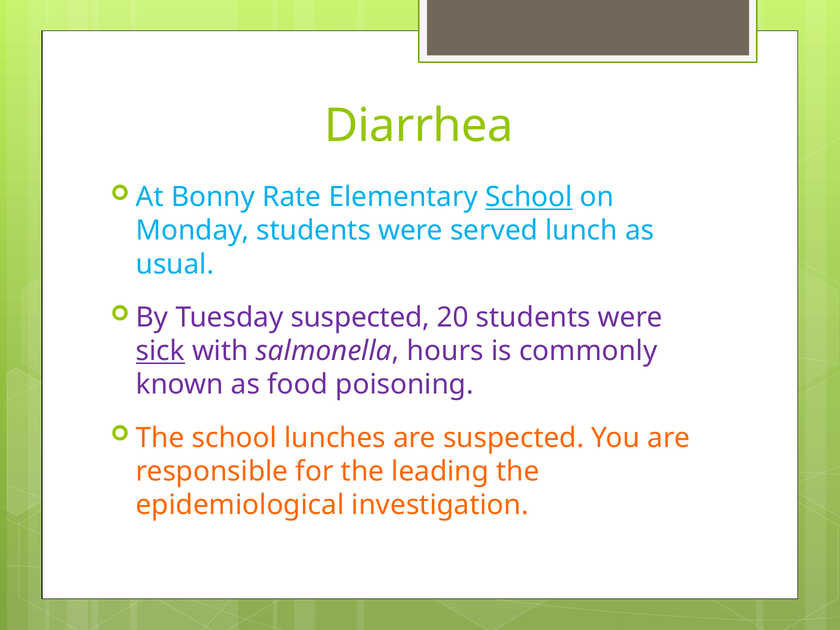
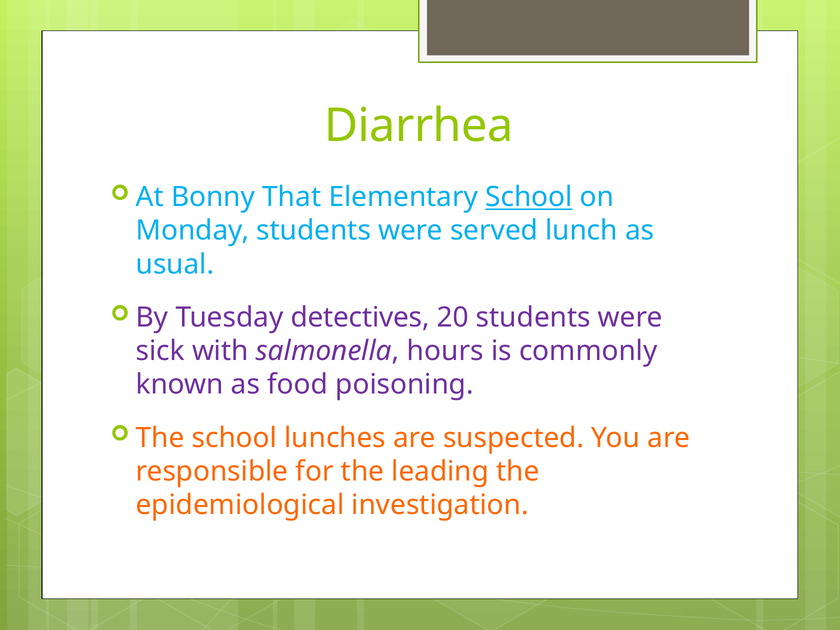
Rate: Rate -> That
Tuesday suspected: suspected -> detectives
sick underline: present -> none
